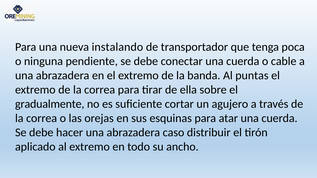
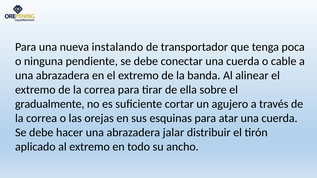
puntas: puntas -> alinear
caso: caso -> jalar
